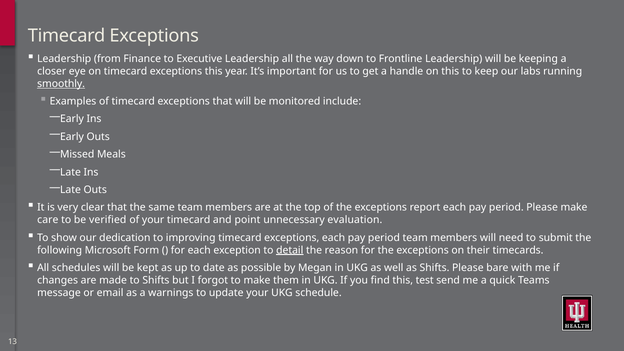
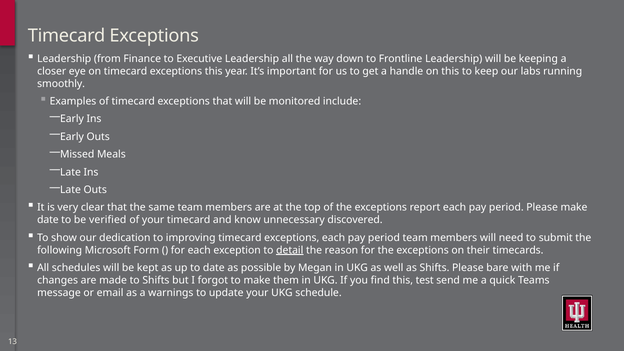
smoothly underline: present -> none
care at (48, 220): care -> date
point: point -> know
evaluation: evaluation -> discovered
